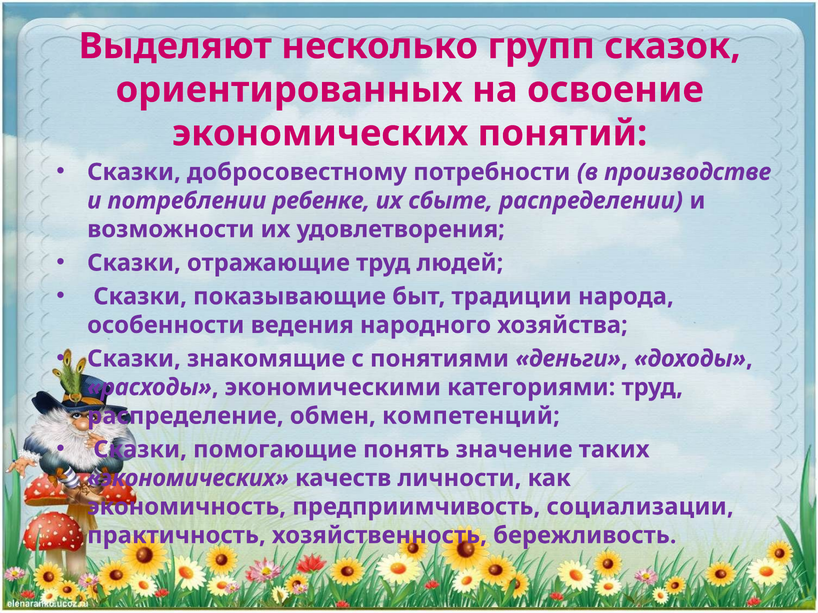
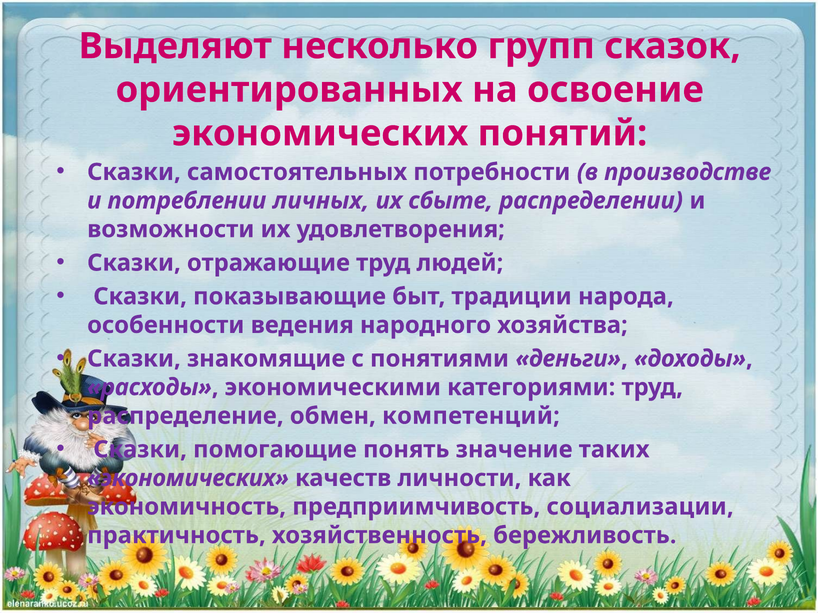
добросовестному: добросовестному -> самостоятельных
ребенке: ребенке -> личных
